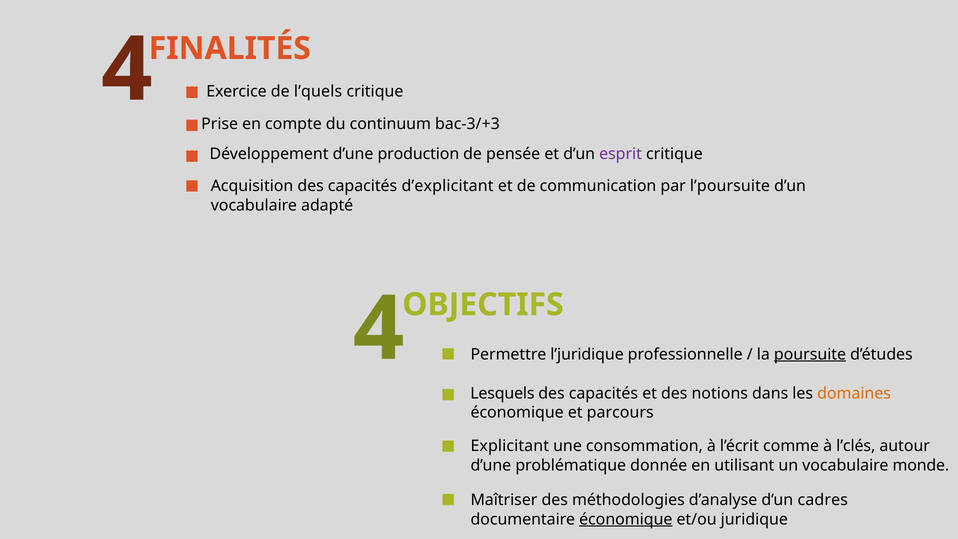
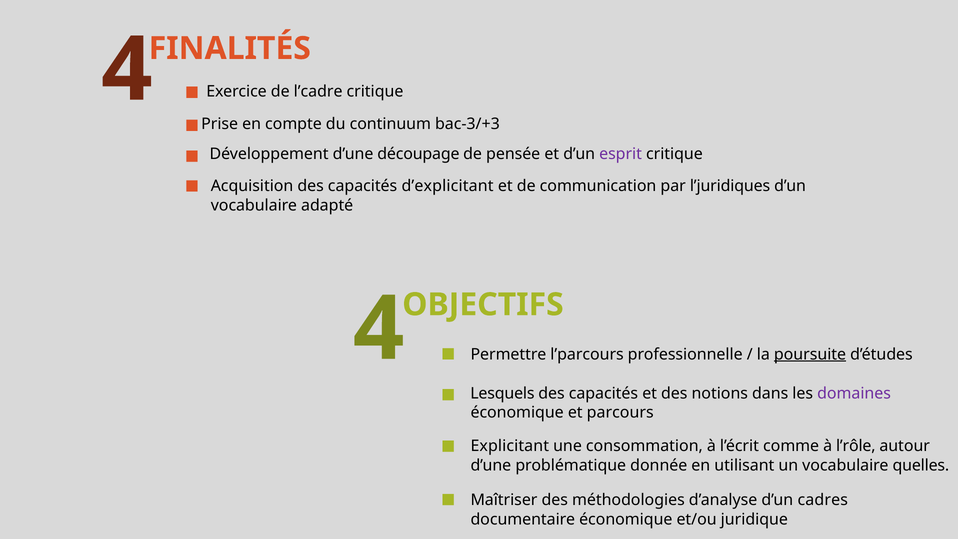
l’quels: l’quels -> l’cadre
production: production -> découpage
l’poursuite: l’poursuite -> l’juridiques
l’juridique: l’juridique -> l’parcours
domaines colour: orange -> purple
l’clés: l’clés -> l’rôle
monde: monde -> quelles
économique at (626, 519) underline: present -> none
